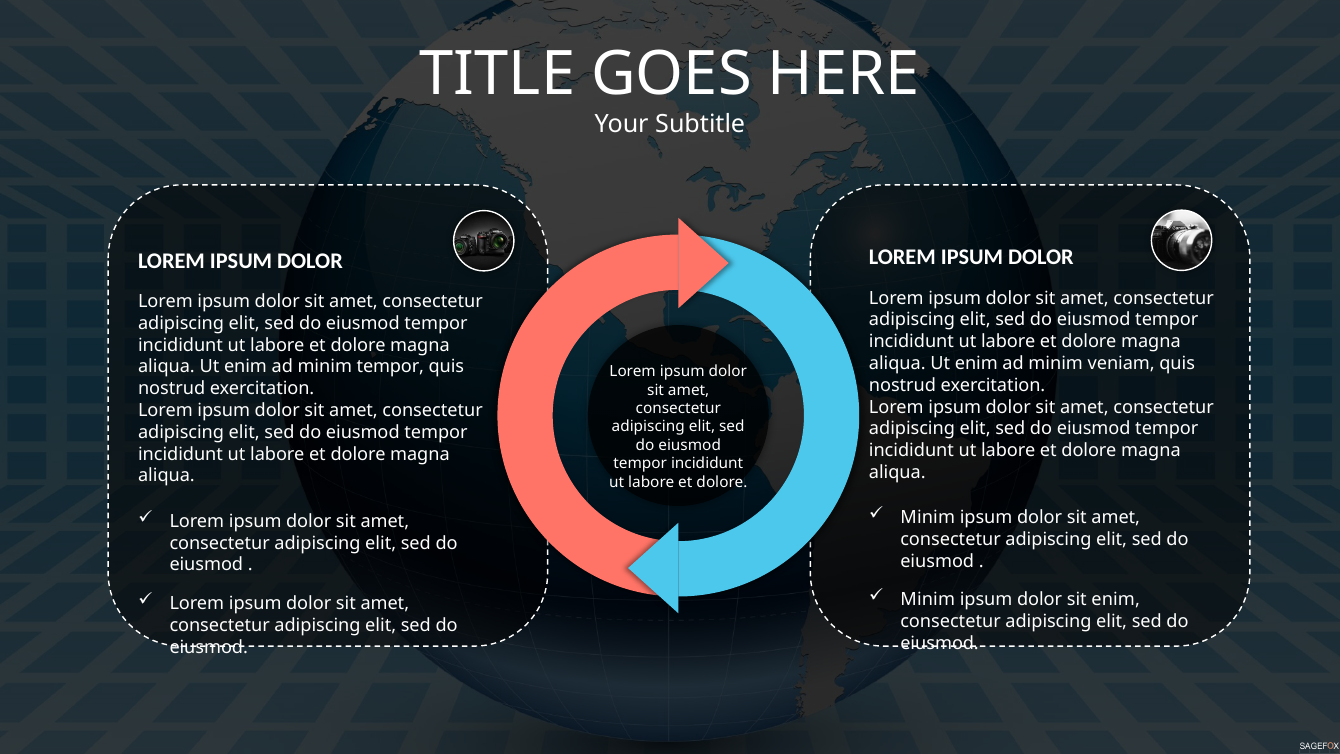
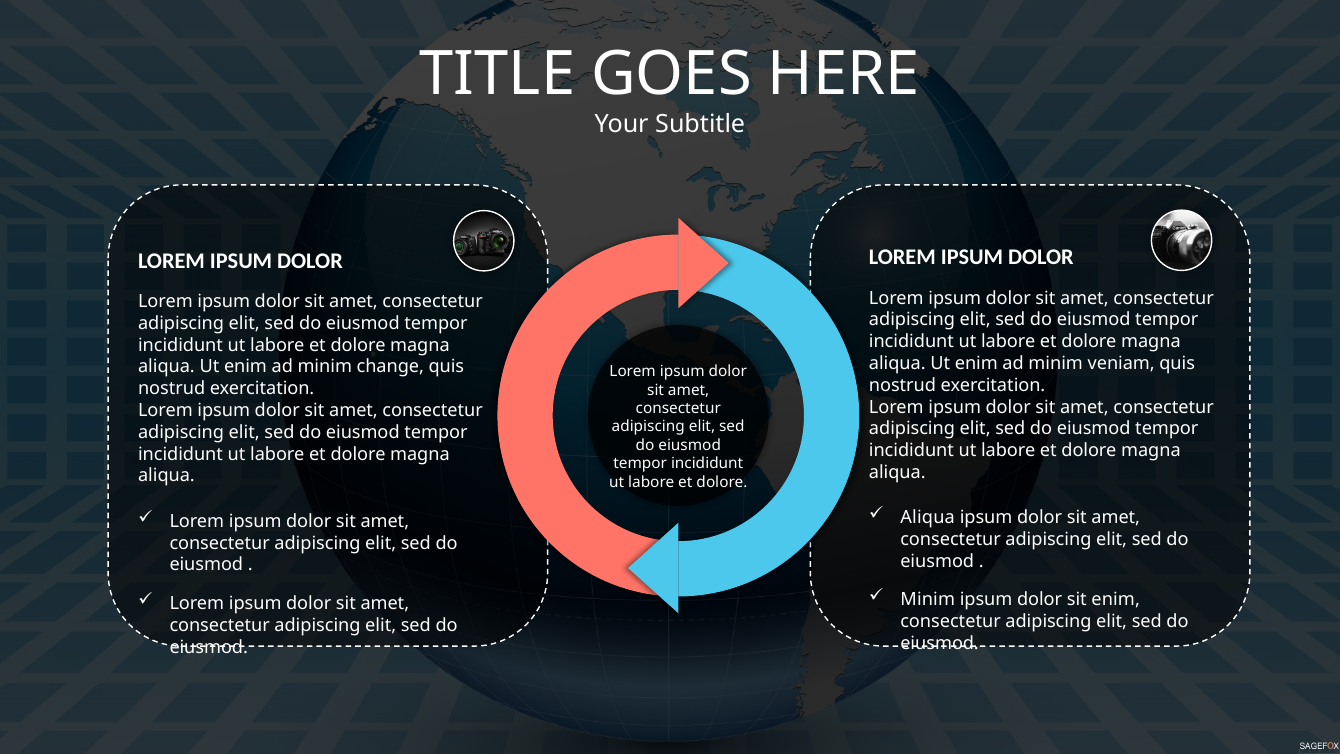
minim tempor: tempor -> change
Minim at (928, 518): Minim -> Aliqua
